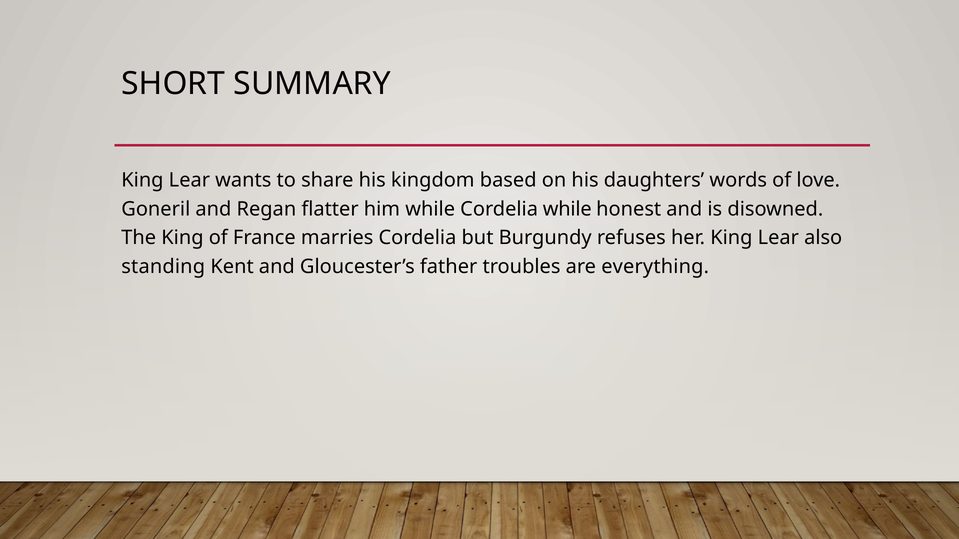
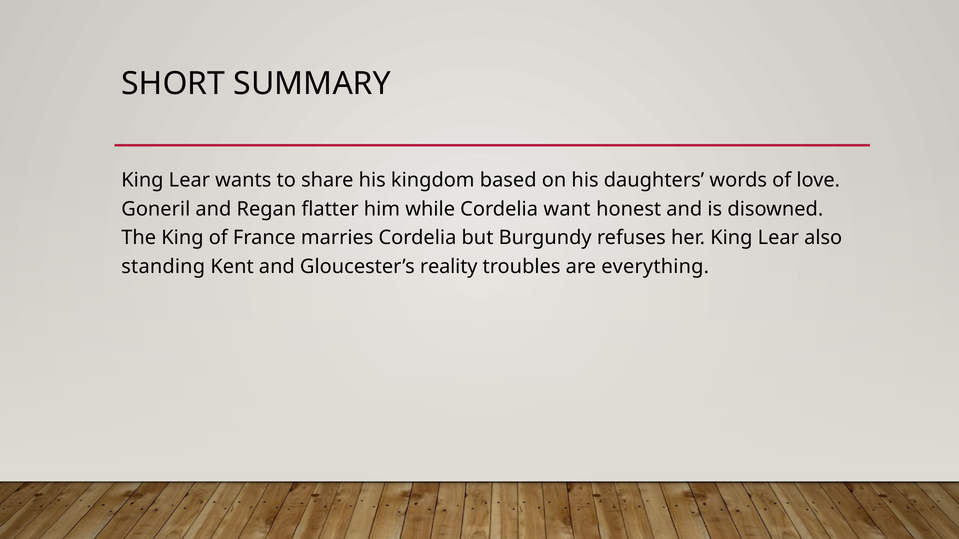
Cordelia while: while -> want
father: father -> reality
